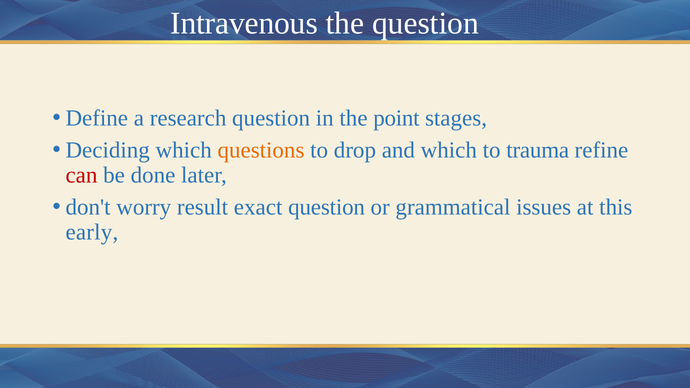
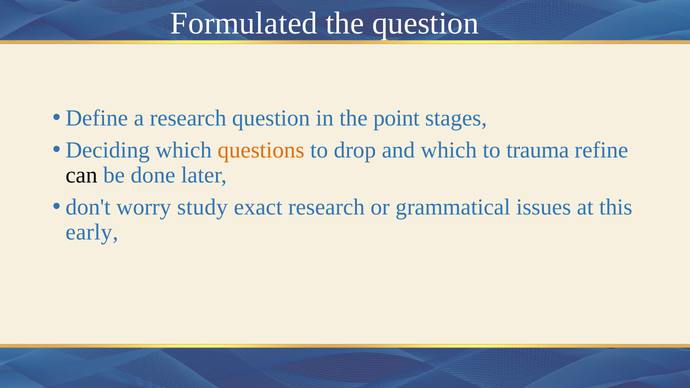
Intravenous: Intravenous -> Formulated
can colour: red -> black
result: result -> study
exact question: question -> research
